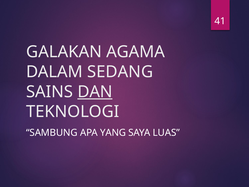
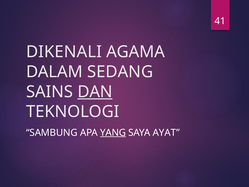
GALAKAN: GALAKAN -> DIKENALI
YANG underline: none -> present
LUAS: LUAS -> AYAT
